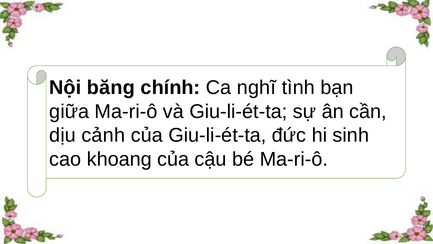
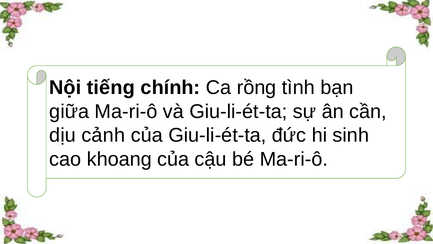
băng: băng -> tiếng
nghĩ: nghĩ -> rồng
